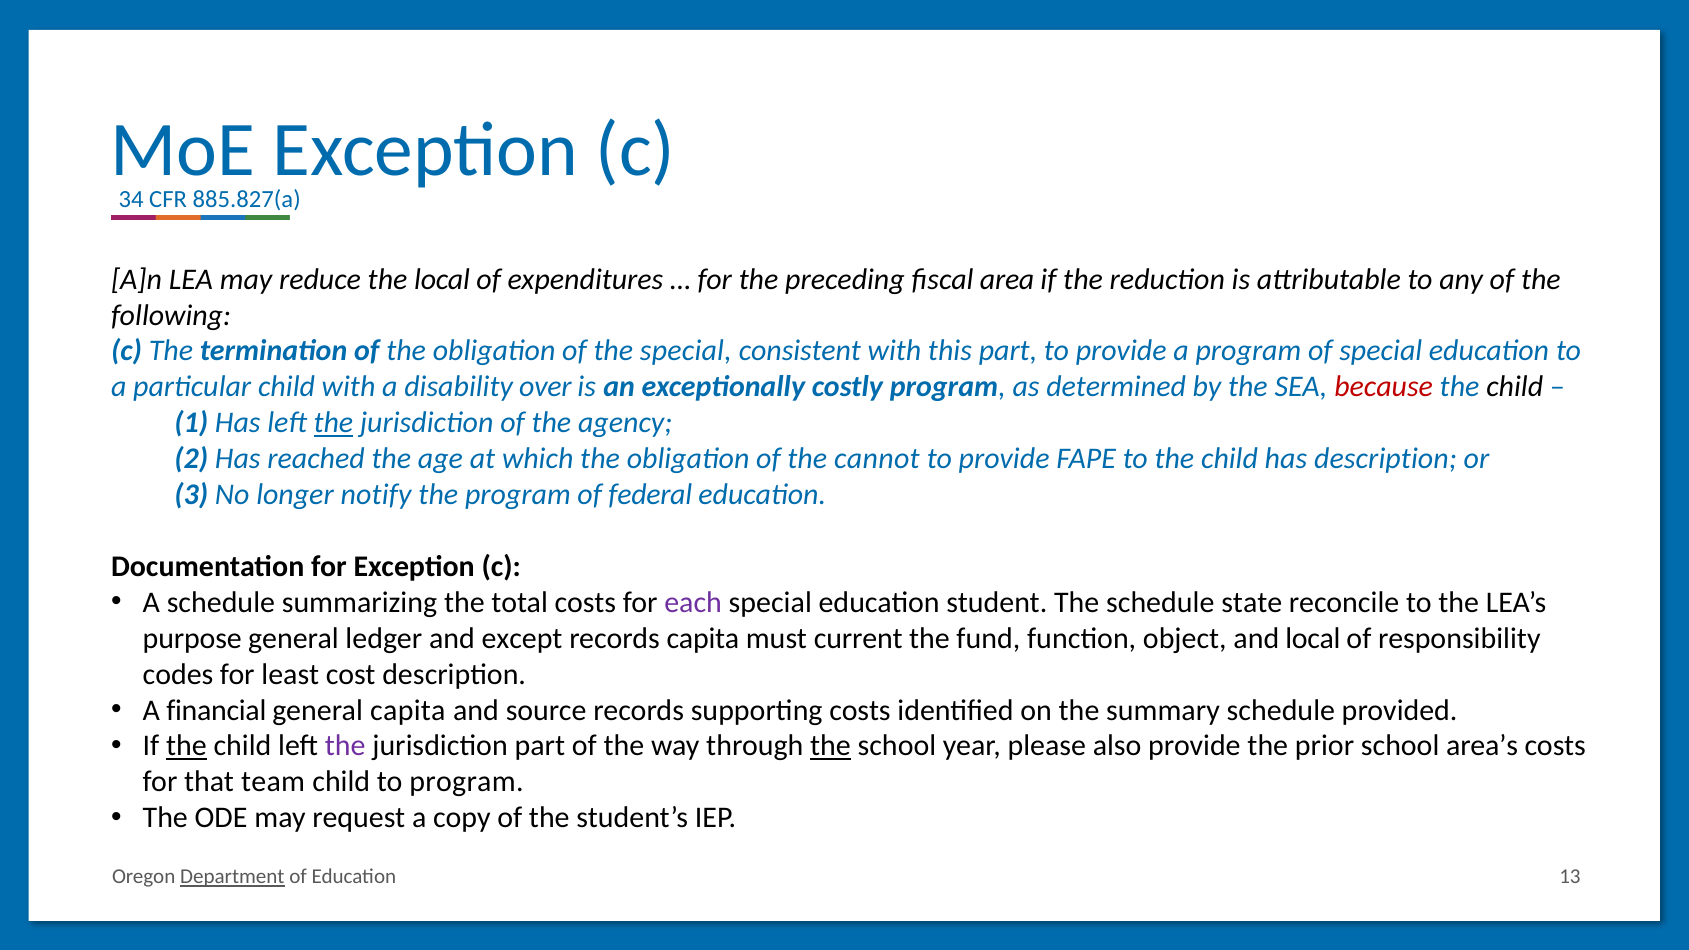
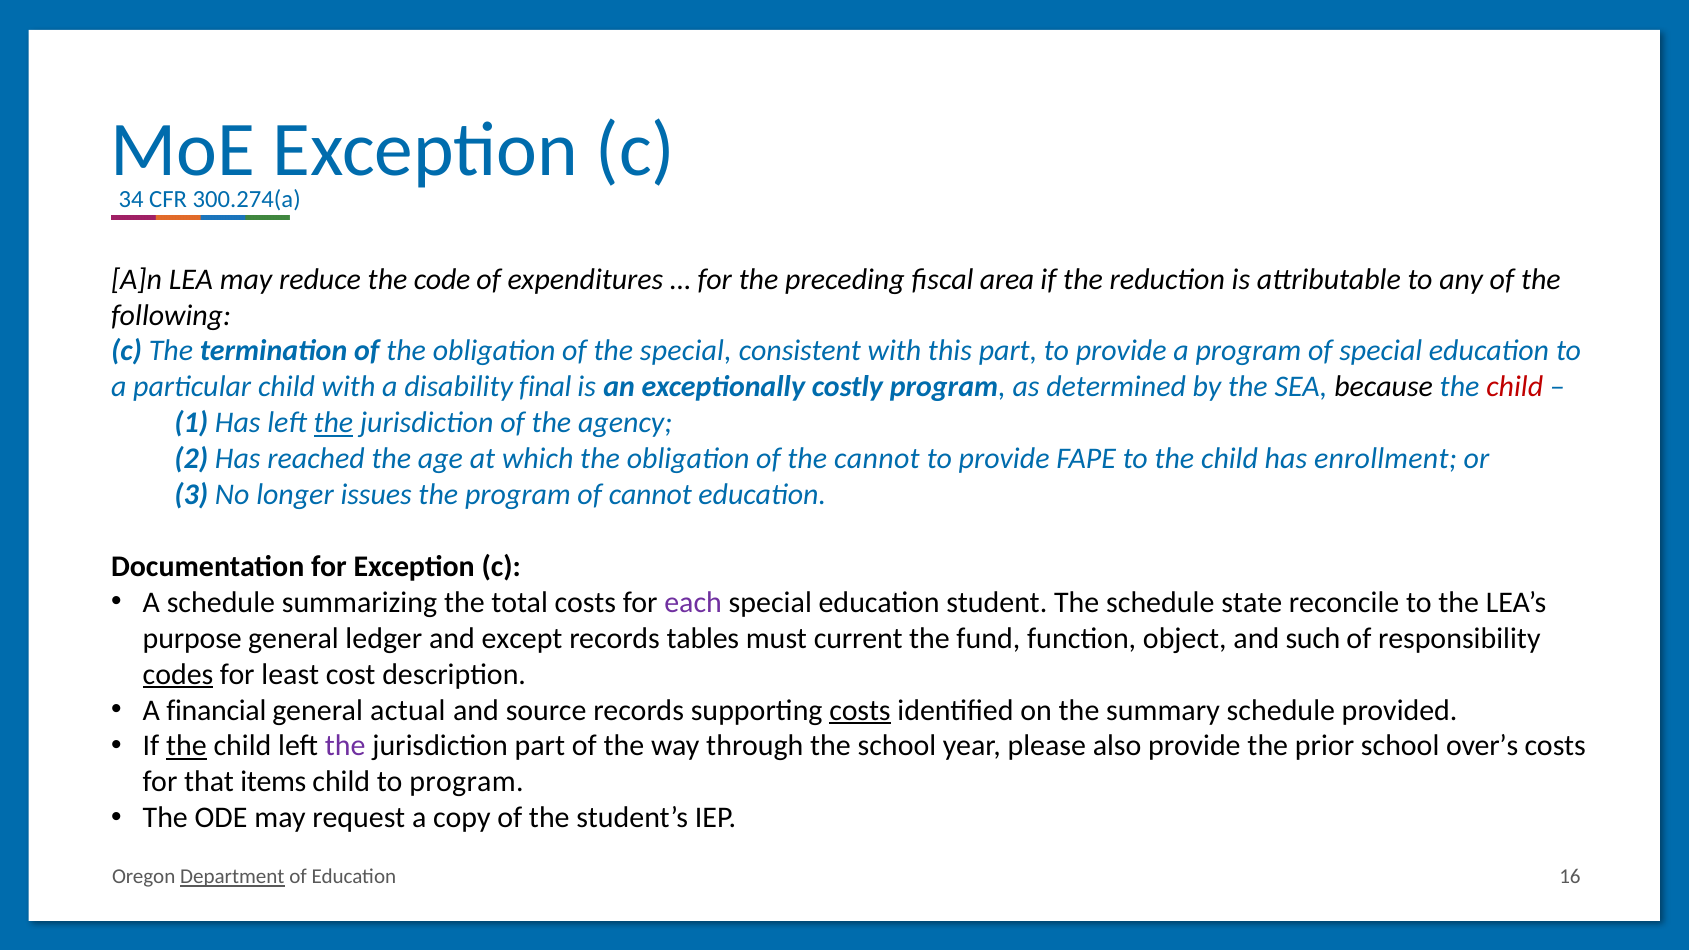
885.827(a: 885.827(a -> 300.274(a
the local: local -> code
over: over -> final
because colour: red -> black
child at (1515, 387) colour: black -> red
has description: description -> enrollment
notify: notify -> issues
of federal: federal -> cannot
records capita: capita -> tables
and local: local -> such
codes underline: none -> present
general capita: capita -> actual
costs at (860, 710) underline: none -> present
the at (831, 746) underline: present -> none
area’s: area’s -> over’s
team: team -> items
13: 13 -> 16
